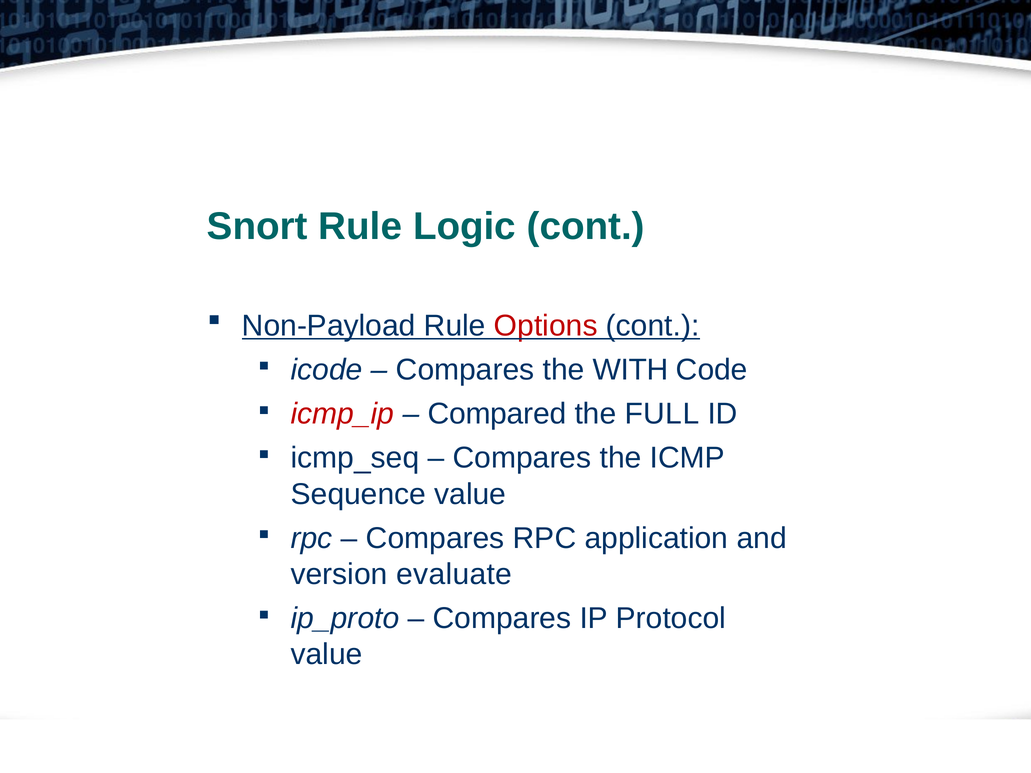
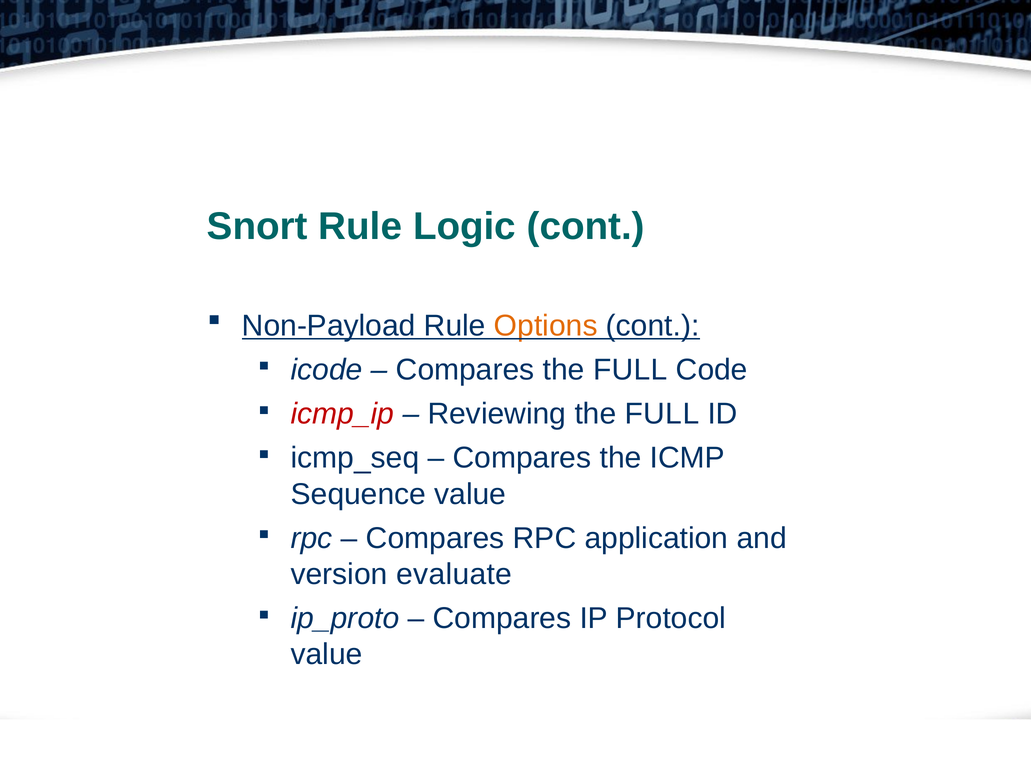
Options colour: red -> orange
Compares the WITH: WITH -> FULL
Compared: Compared -> Reviewing
